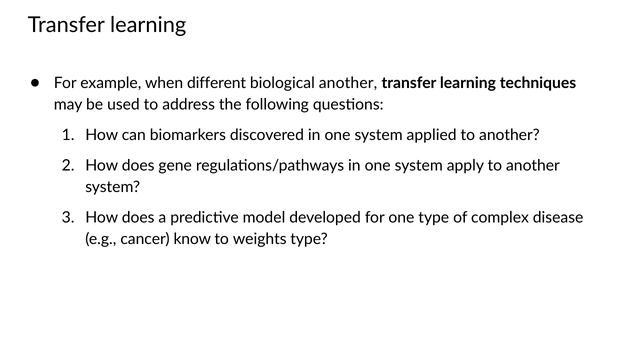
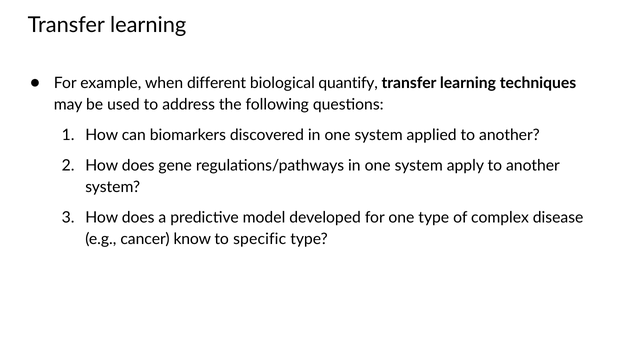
biological another: another -> quantify
weights: weights -> specific
